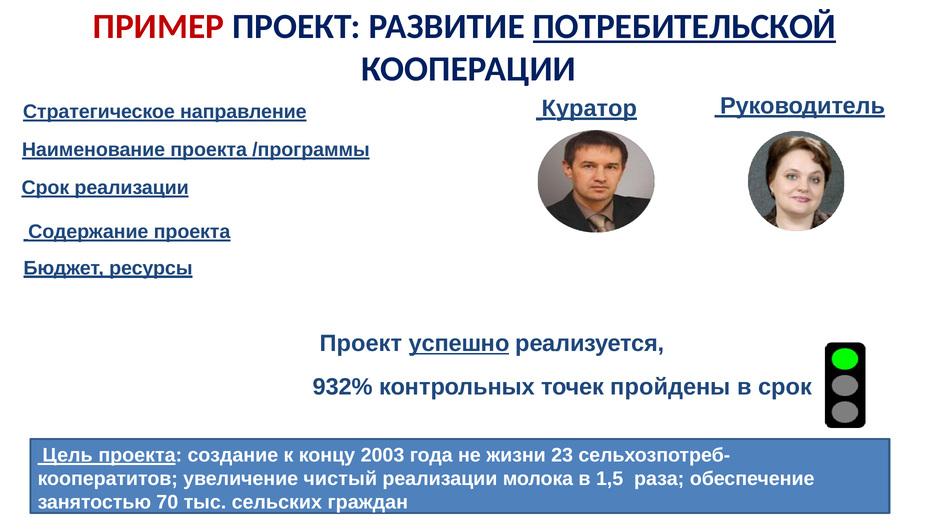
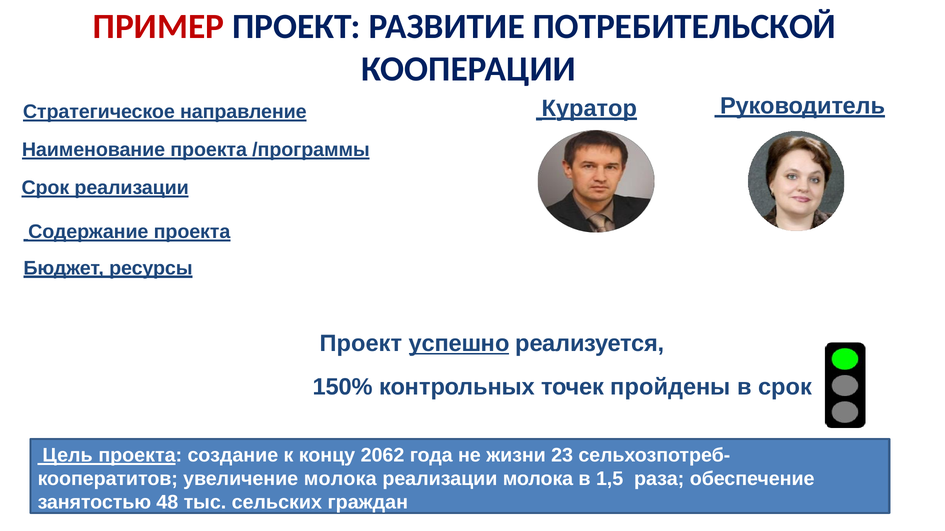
ПОТРЕБИТЕЛЬСКОЙ underline: present -> none
932%: 932% -> 150%
2003: 2003 -> 2062
увеличение чистый: чистый -> молока
70: 70 -> 48
